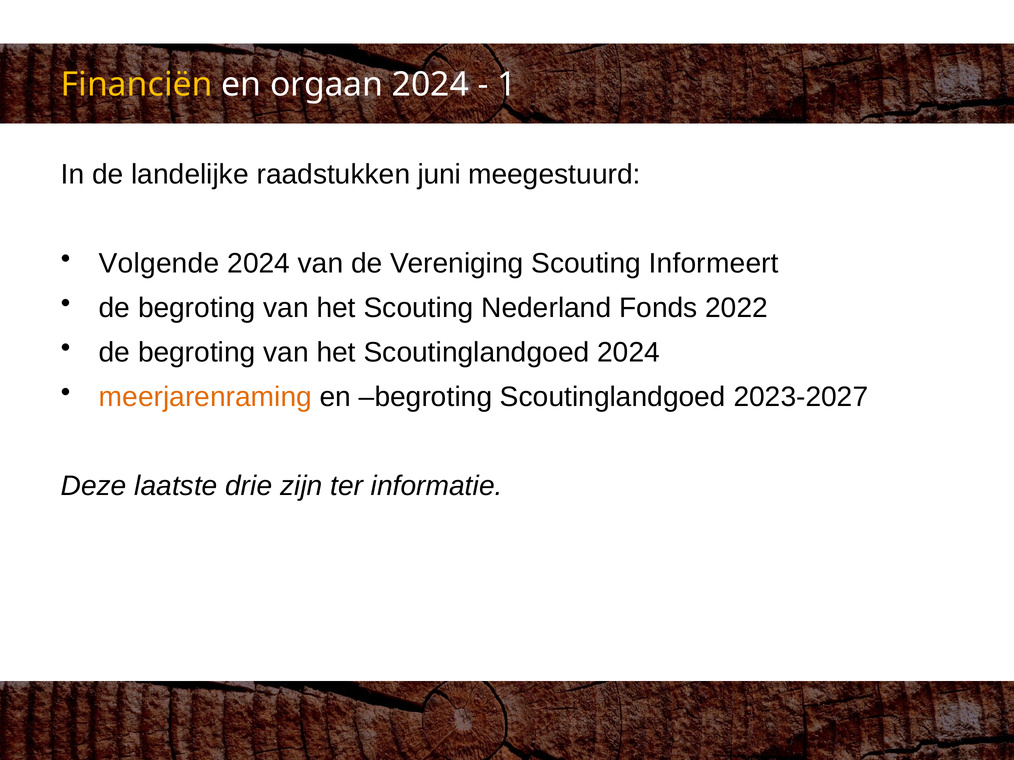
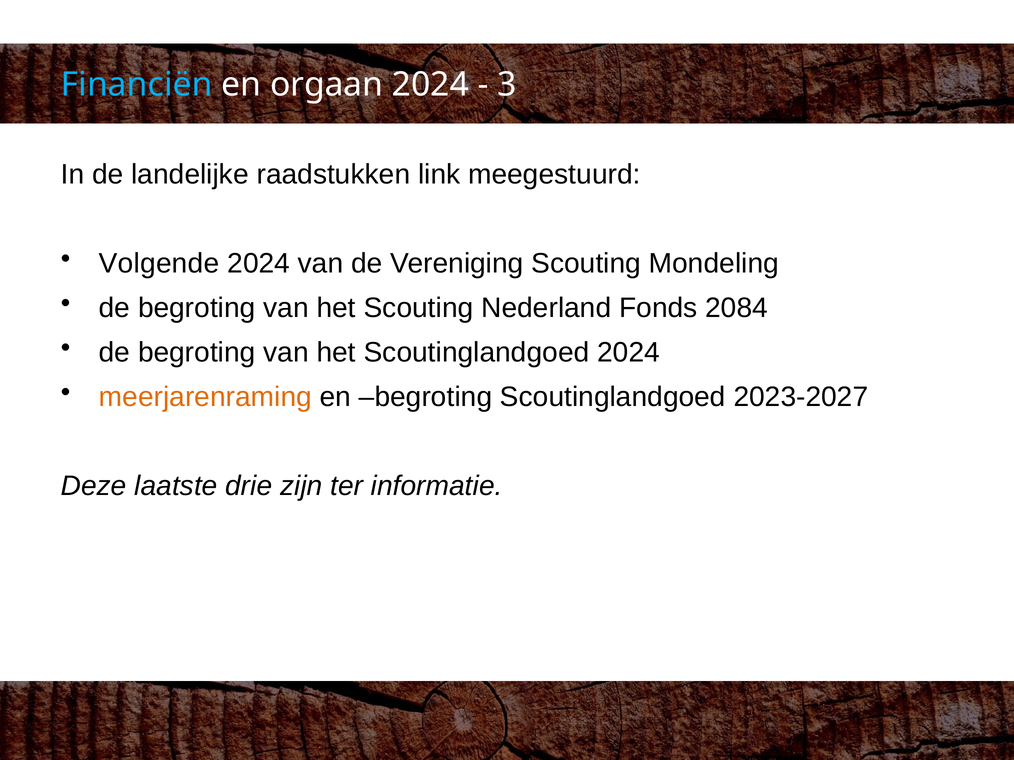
Financiën colour: yellow -> light blue
1: 1 -> 3
juni: juni -> link
Informeert: Informeert -> Mondeling
2022: 2022 -> 2084
